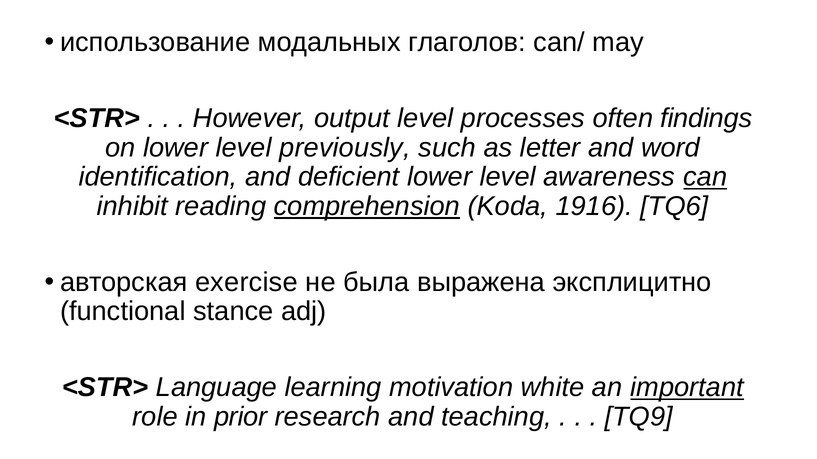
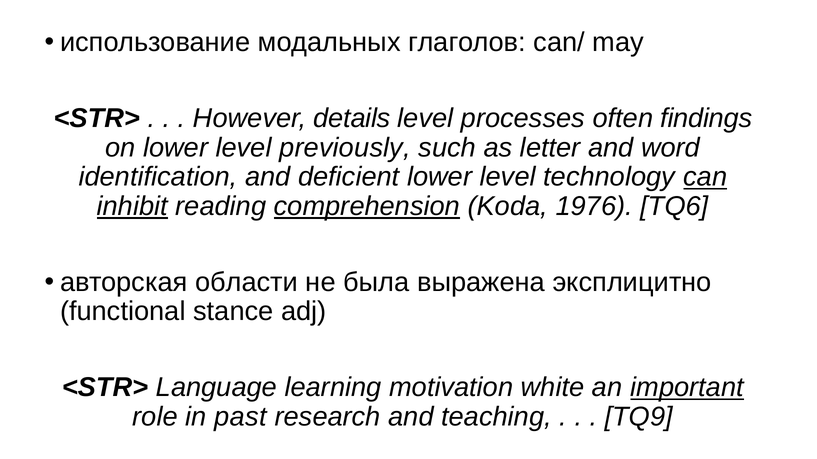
output: output -> details
awareness: awareness -> technology
inhibit underline: none -> present
1916: 1916 -> 1976
exercise: exercise -> области
prior: prior -> past
